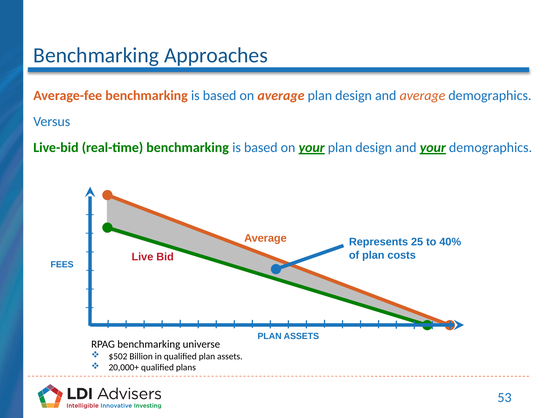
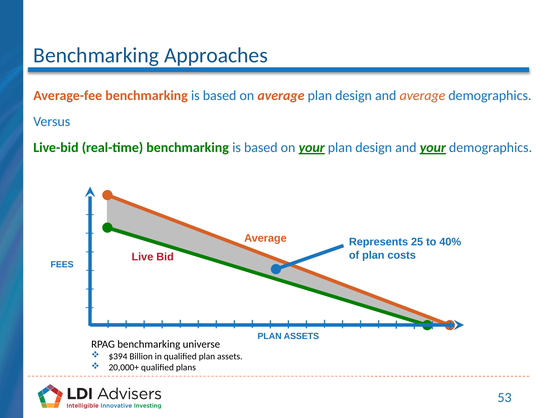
$502: $502 -> $394
